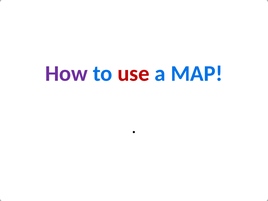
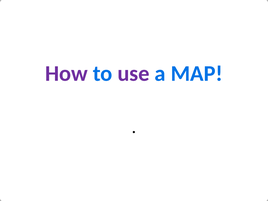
use colour: red -> purple
